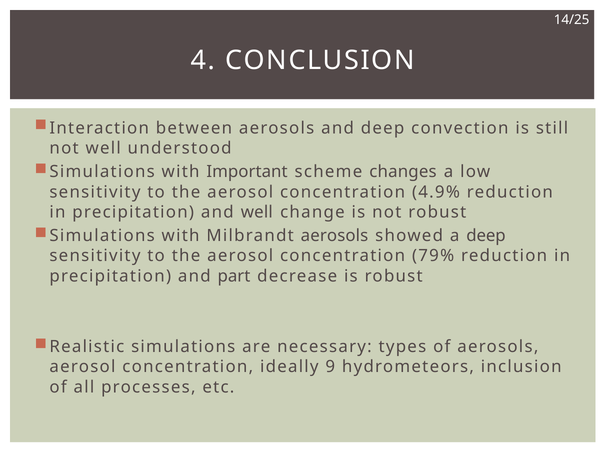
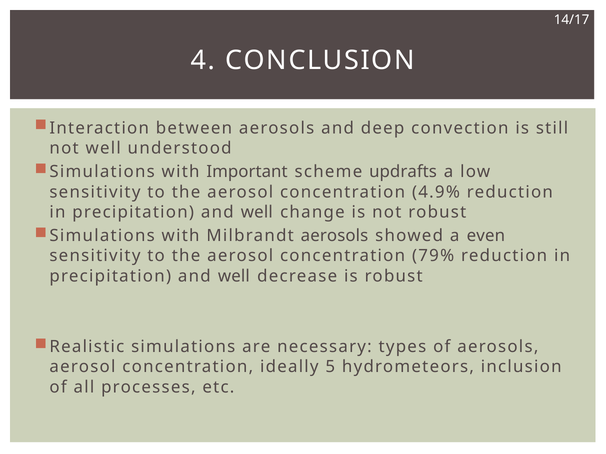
14/25: 14/25 -> 14/17
changes: changes -> updrafts
a deep: deep -> even
part at (234, 276): part -> well
9: 9 -> 5
